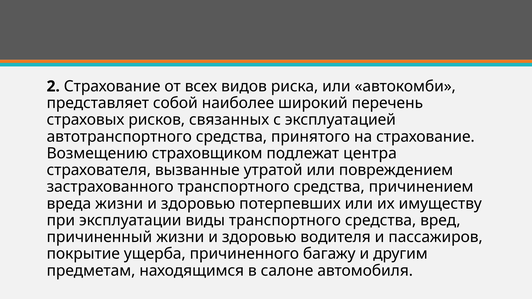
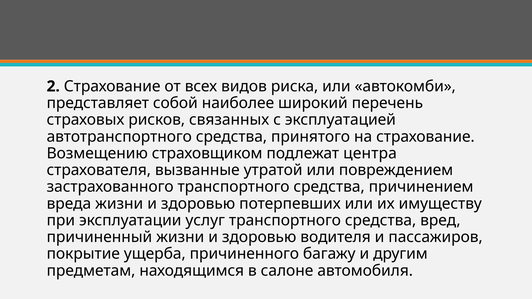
виды: виды -> услуг
